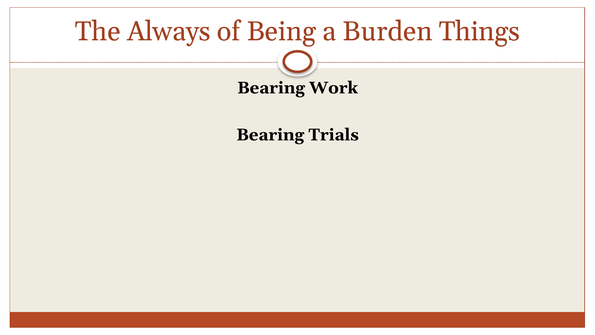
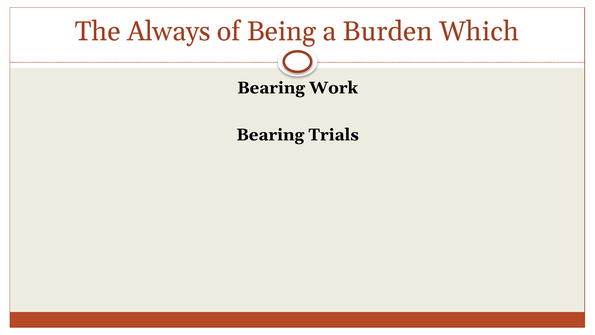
Things: Things -> Which
